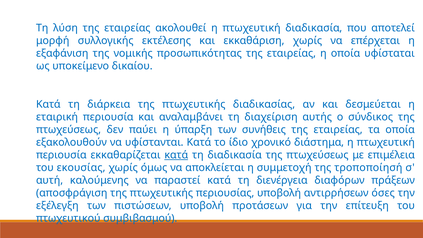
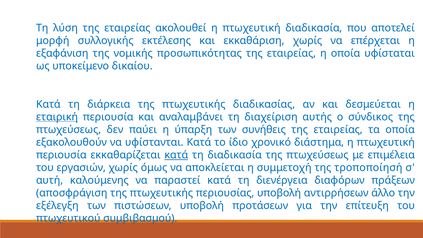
εταιρική underline: none -> present
εκουσίας: εκουσίας -> εργασιών
όσες: όσες -> άλλο
